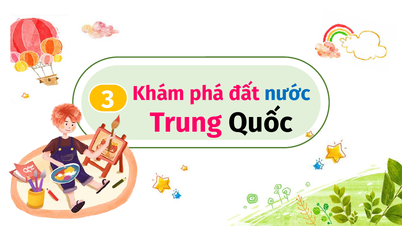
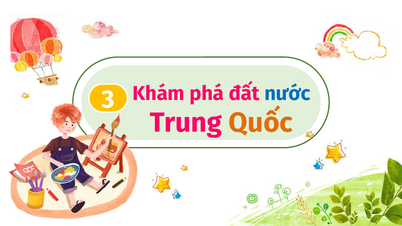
Quốc colour: black -> orange
